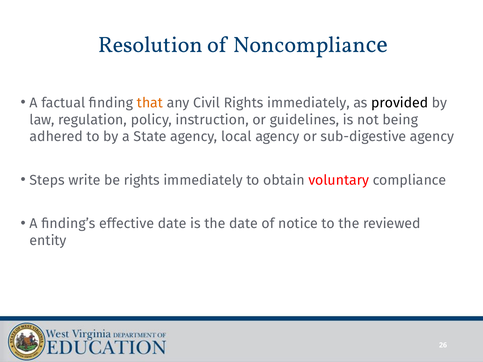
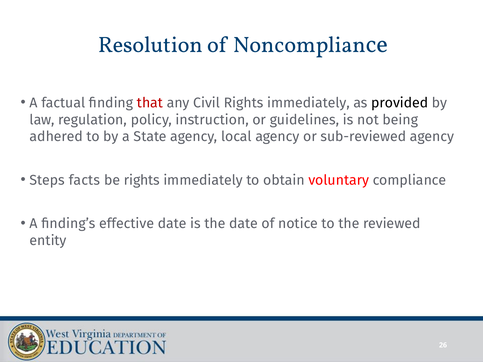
that colour: orange -> red
sub-digestive: sub-digestive -> sub-reviewed
write: write -> facts
